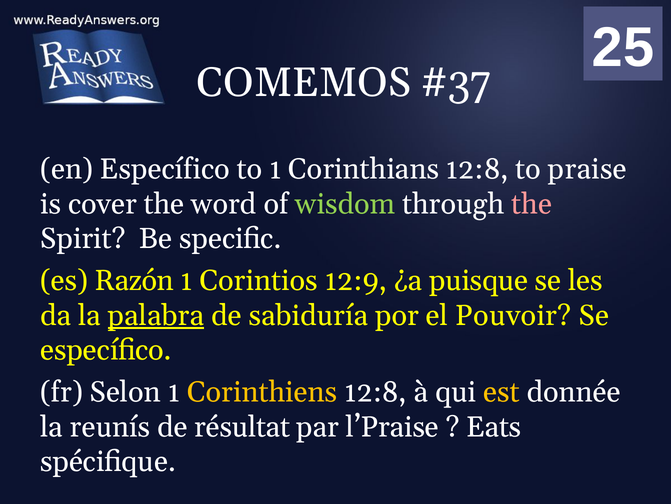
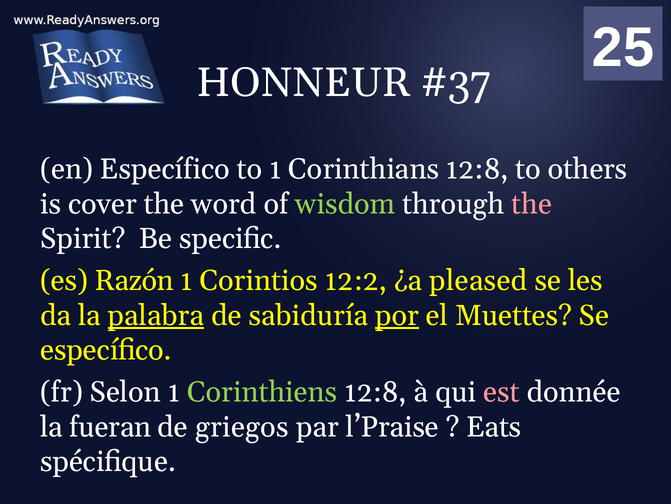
COMEMOS: COMEMOS -> HONNEUR
praise: praise -> others
12:9: 12:9 -> 12:2
puisque: puisque -> pleased
por underline: none -> present
Pouvoir: Pouvoir -> Muettes
Corinthiens colour: yellow -> light green
est colour: yellow -> pink
reunís: reunís -> fueran
résultat: résultat -> griegos
